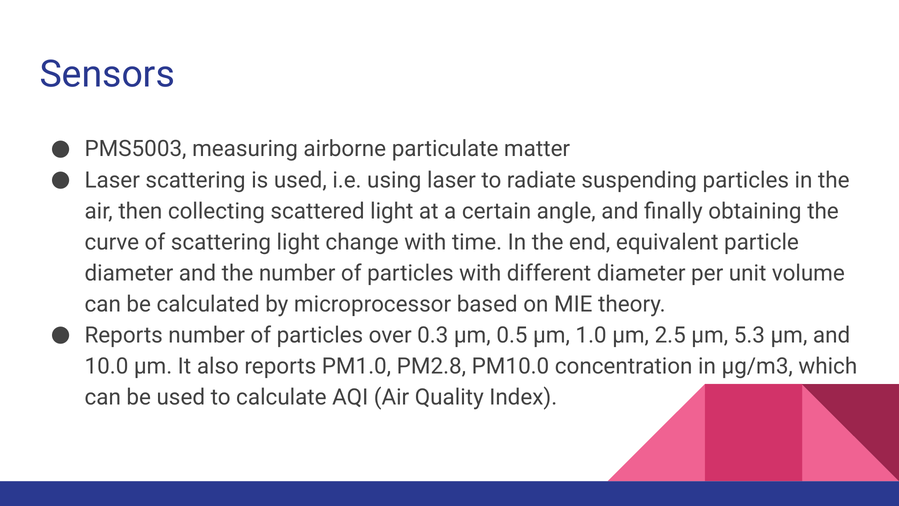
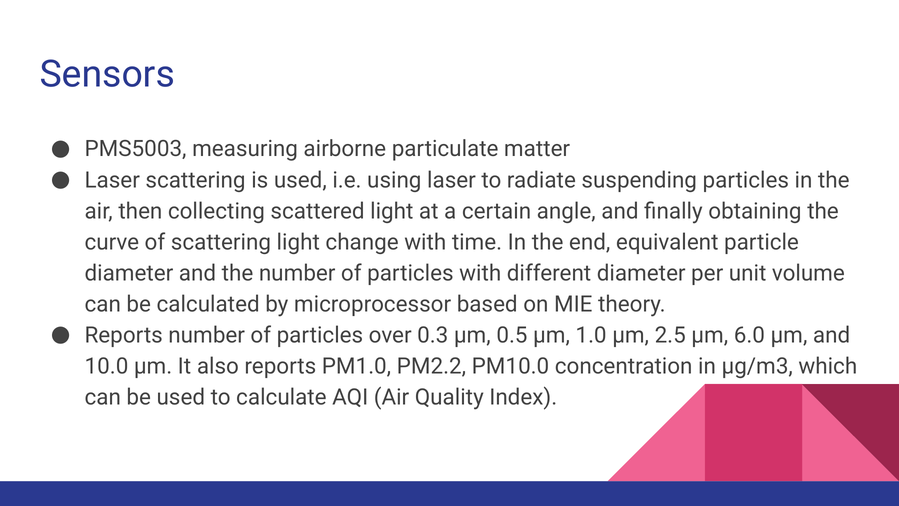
5.3: 5.3 -> 6.0
PM2.8: PM2.8 -> PM2.2
